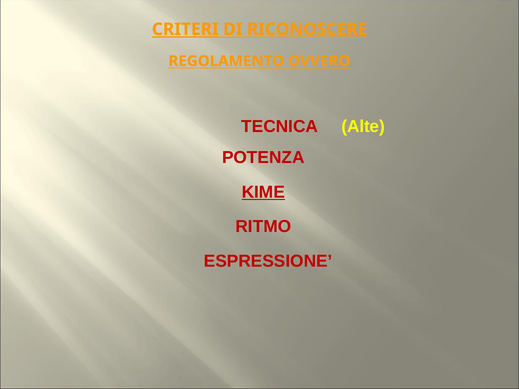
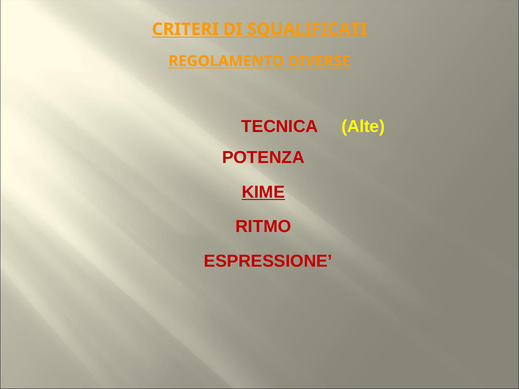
CRITERI underline: present -> none
RICONOSCERE: RICONOSCERE -> SQUALIFICATI
OVVERO: OVVERO -> DIVERSE
